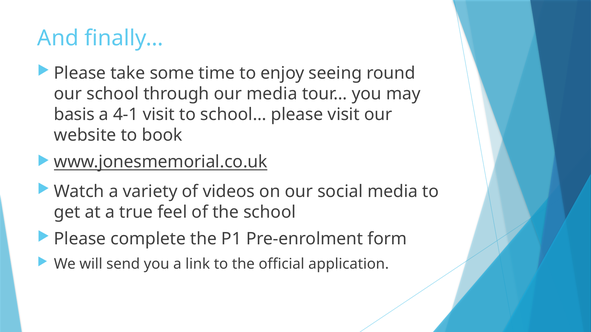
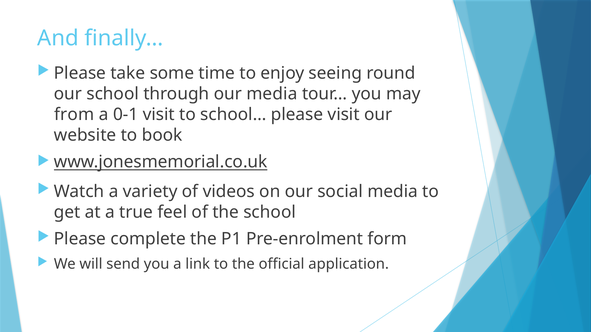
basis: basis -> from
4-1: 4-1 -> 0-1
